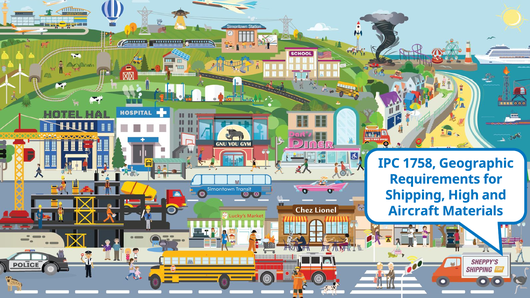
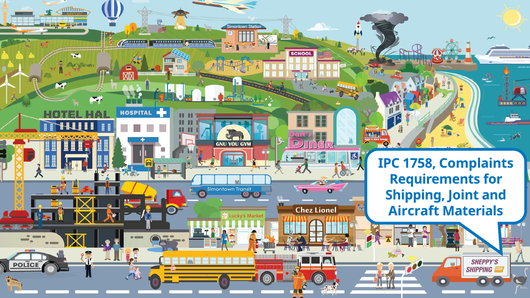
Geographic: Geographic -> Complaints
High: High -> Joint
